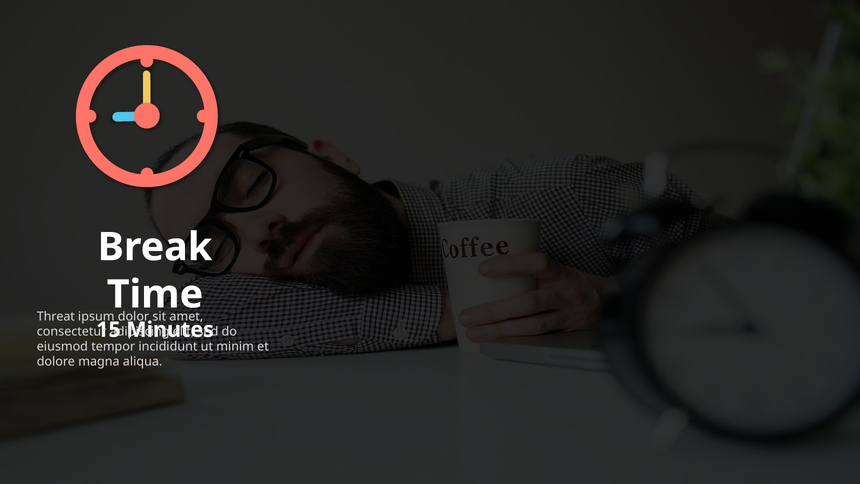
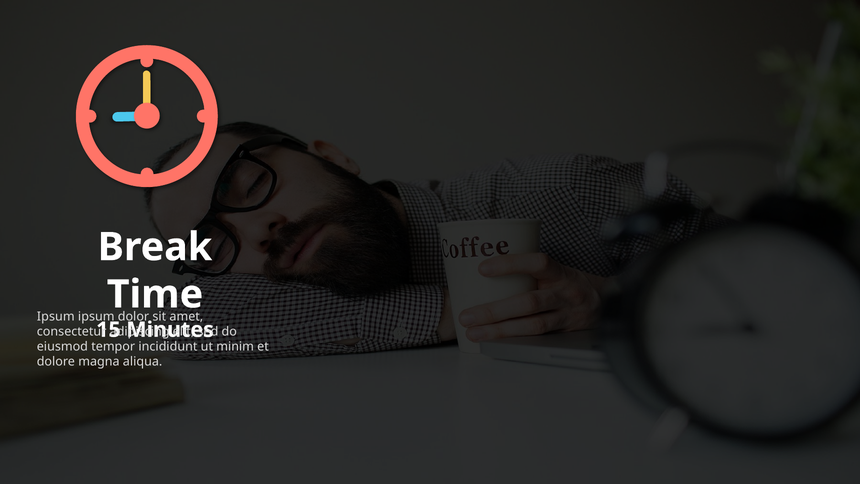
Threat at (56, 316): Threat -> Ipsum
